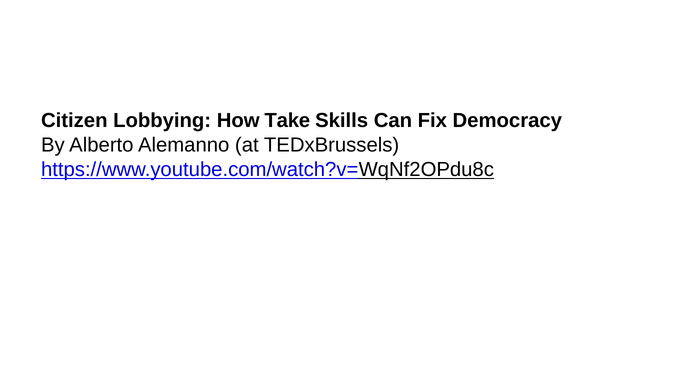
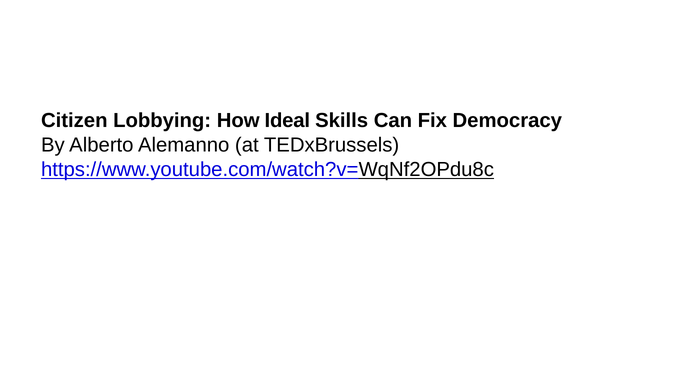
Take: Take -> Ideal
